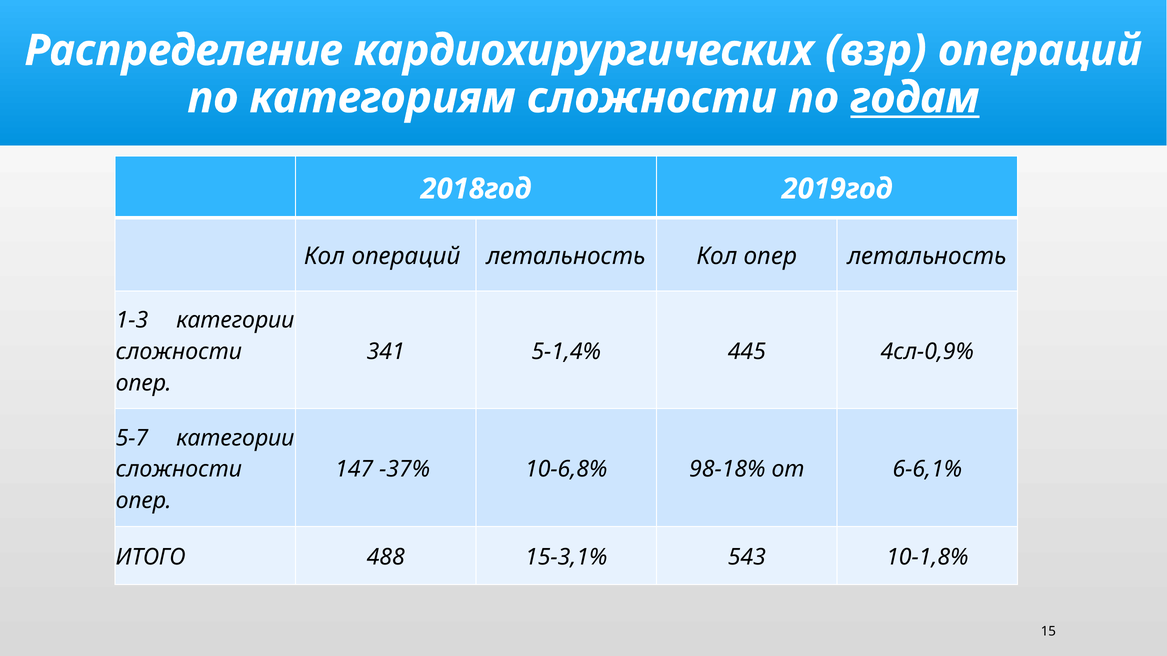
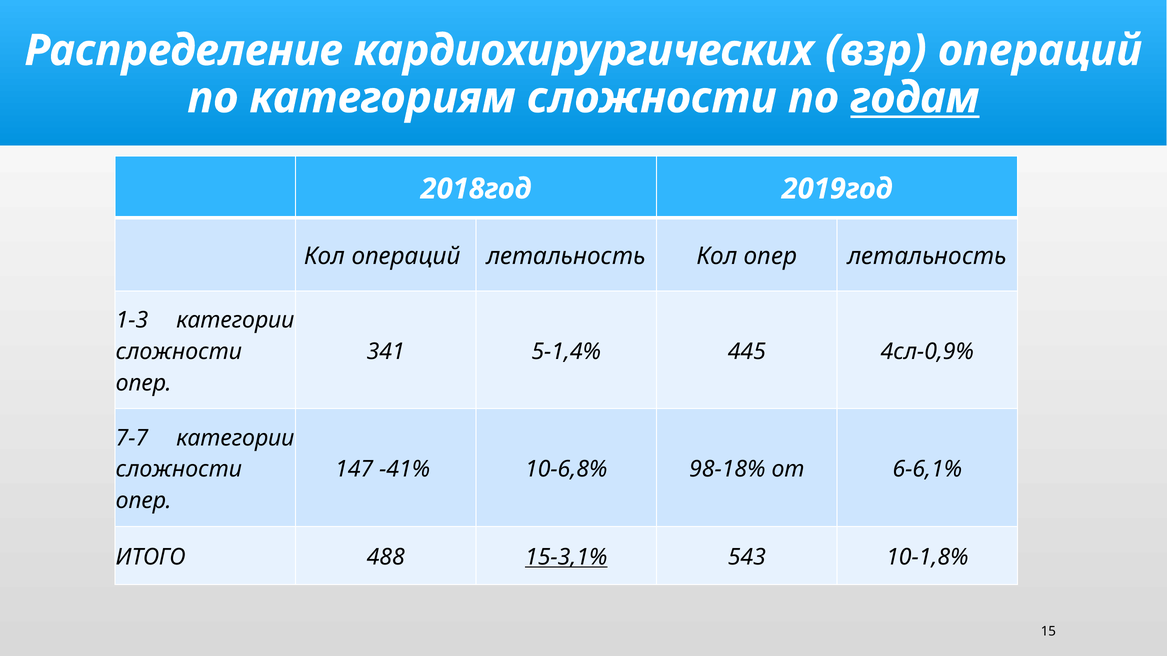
5-7: 5-7 -> 7-7
-37%: -37% -> -41%
15-3,1% underline: none -> present
